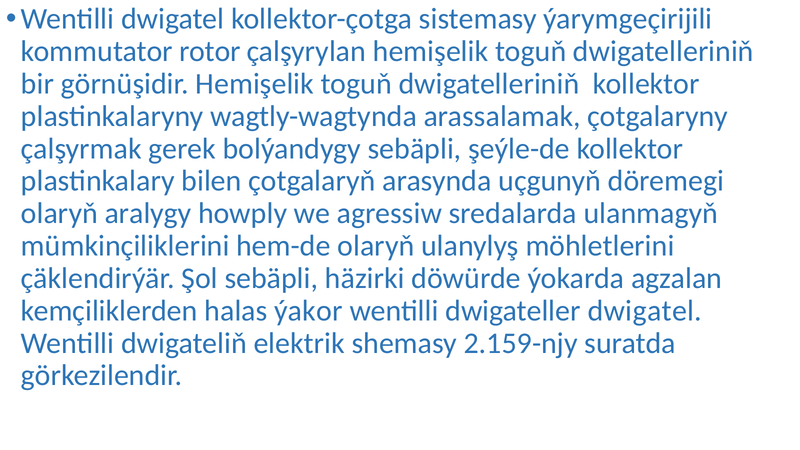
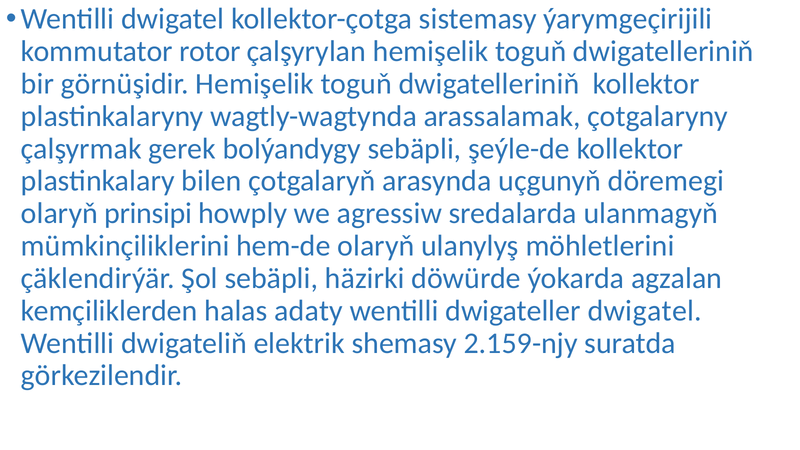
aralygy: aralygy -> prinsipi
ýakor: ýakor -> adaty
